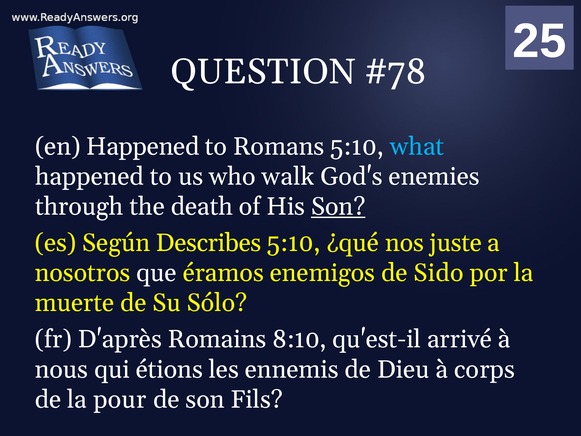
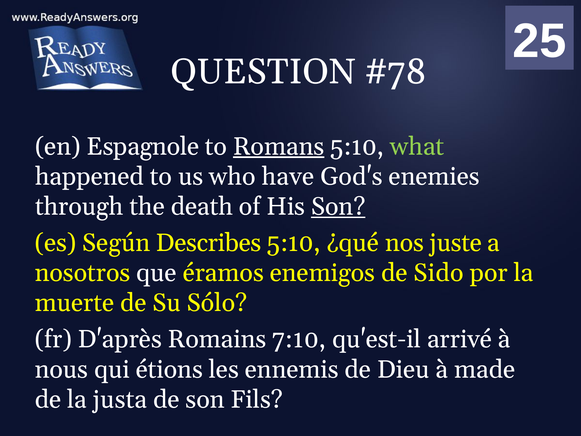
en Happened: Happened -> Espagnole
Romans underline: none -> present
what colour: light blue -> light green
walk: walk -> have
8:10: 8:10 -> 7:10
corps: corps -> made
pour: pour -> justa
